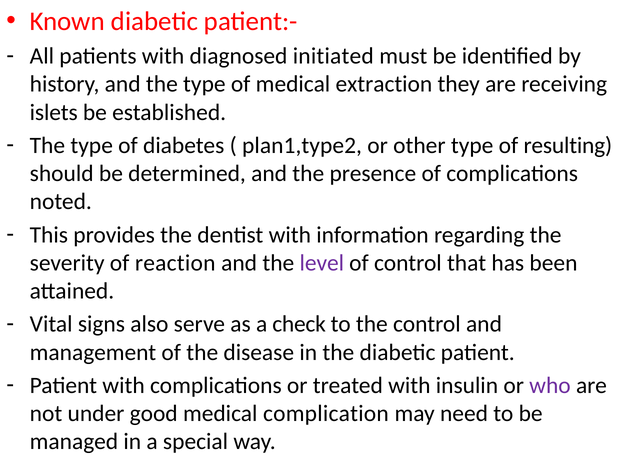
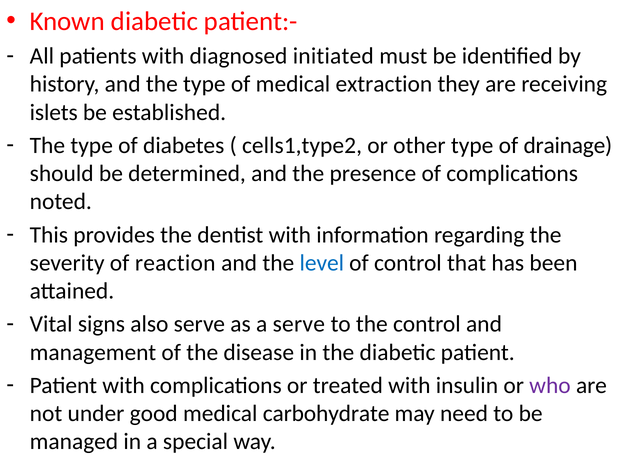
plan1,type2: plan1,type2 -> cells1,type2
resulting: resulting -> drainage
level colour: purple -> blue
a check: check -> serve
complication: complication -> carbohydrate
